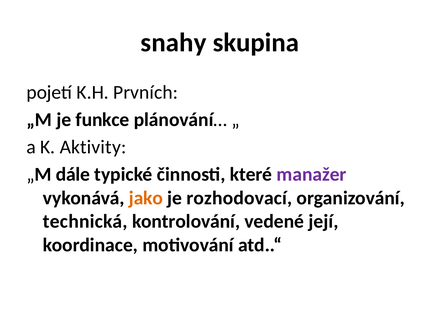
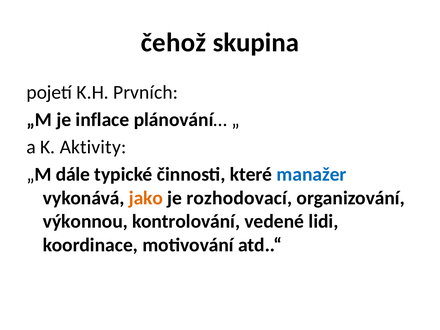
snahy: snahy -> čehož
funkce: funkce -> inflace
manažer colour: purple -> blue
technická: technická -> výkonnou
její: její -> lidi
